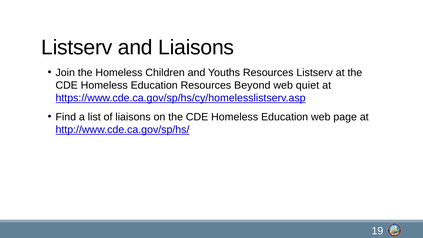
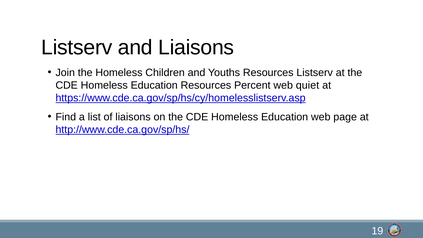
Beyond: Beyond -> Percent
